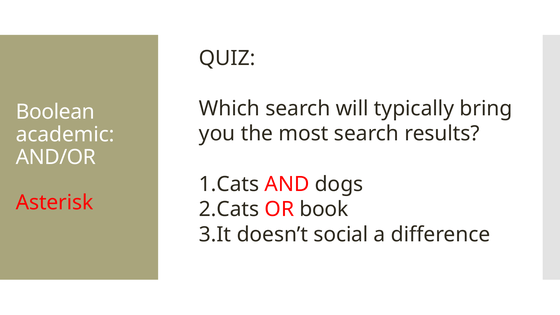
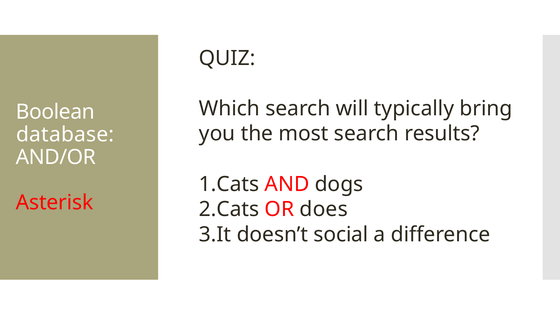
academic: academic -> database
book: book -> does
